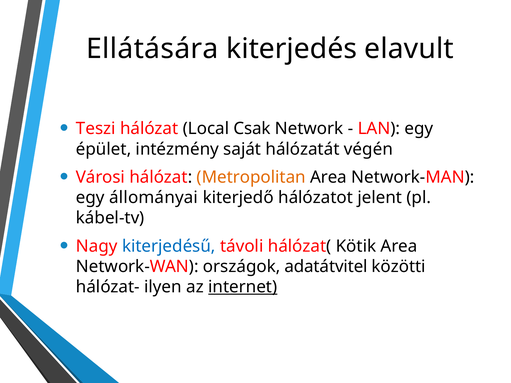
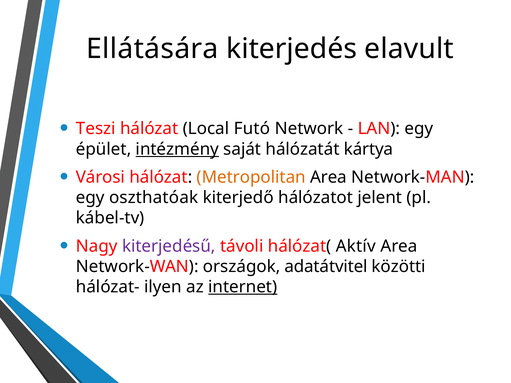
Csak: Csak -> Futó
intézmény underline: none -> present
végén: végén -> kártya
állományai: állományai -> oszthatóak
kiterjedésű colour: blue -> purple
Kötik: Kötik -> Aktív
